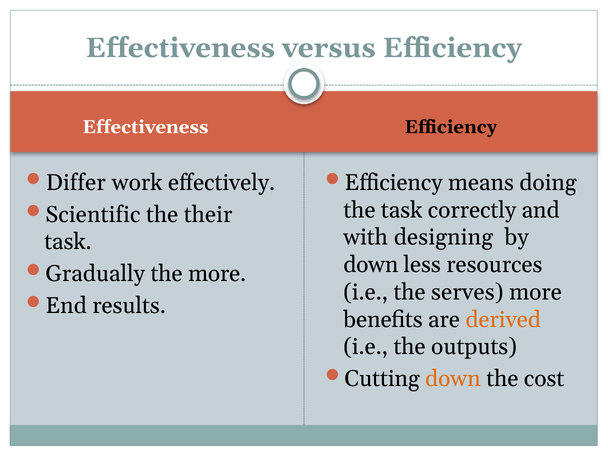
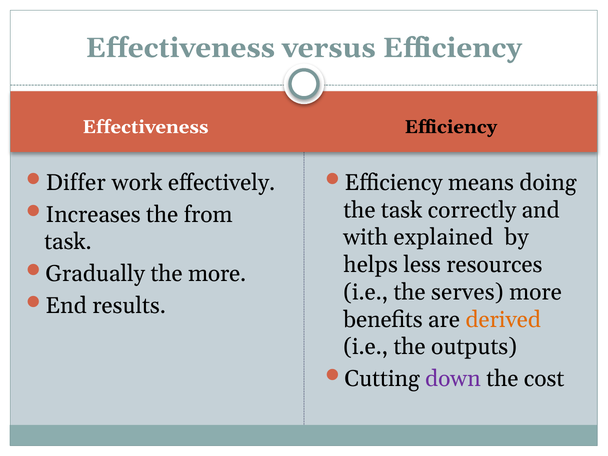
Scientific: Scientific -> Increases
their: their -> from
designing: designing -> explained
down at (371, 265): down -> helps
down at (453, 379) colour: orange -> purple
